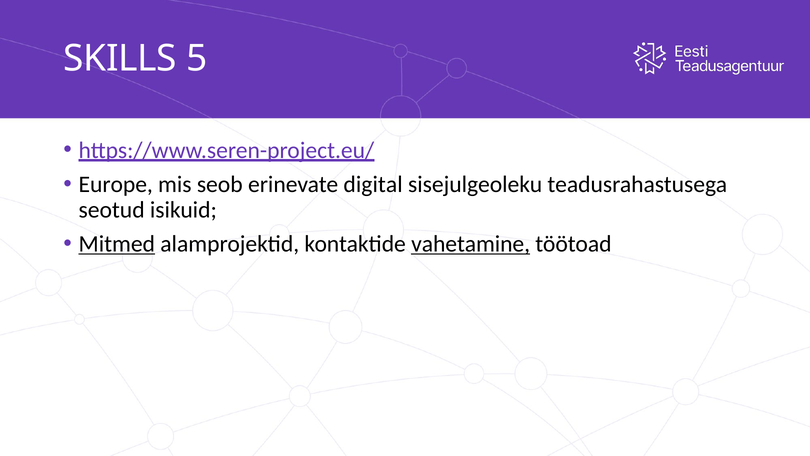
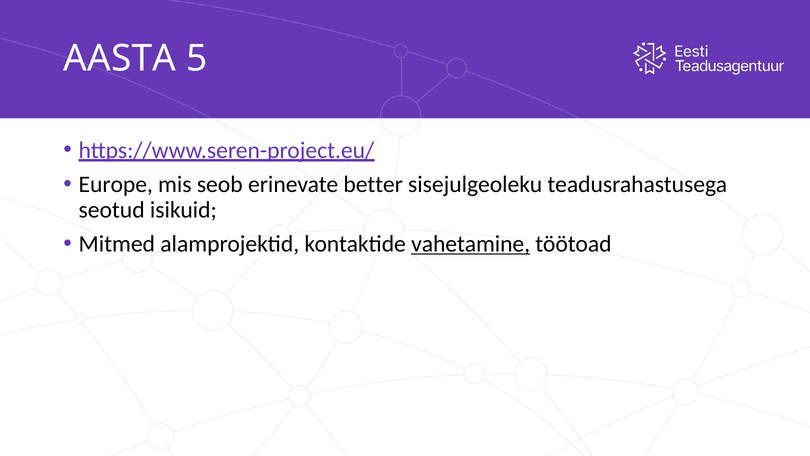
SKILLS: SKILLS -> AASTA
digital: digital -> better
Mitmed underline: present -> none
